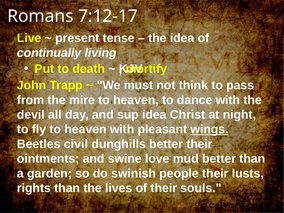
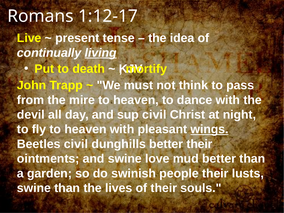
7:12-17: 7:12-17 -> 1:12-17
living underline: none -> present
sup idea: idea -> civil
rights at (34, 188): rights -> swine
